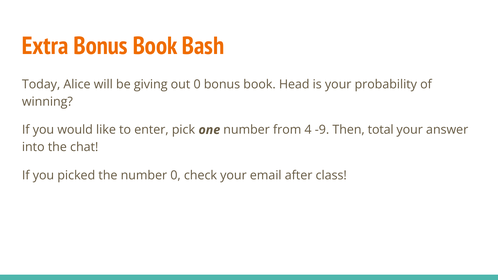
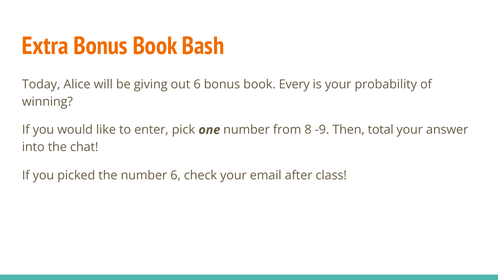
out 0: 0 -> 6
Head: Head -> Every
4: 4 -> 8
number 0: 0 -> 6
